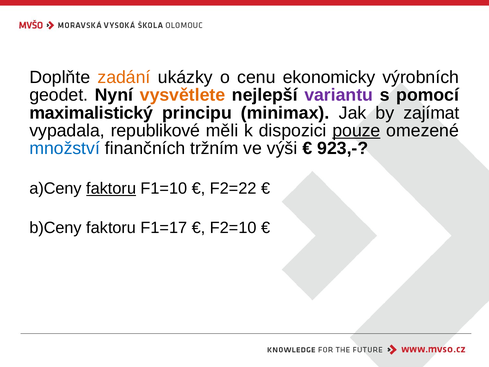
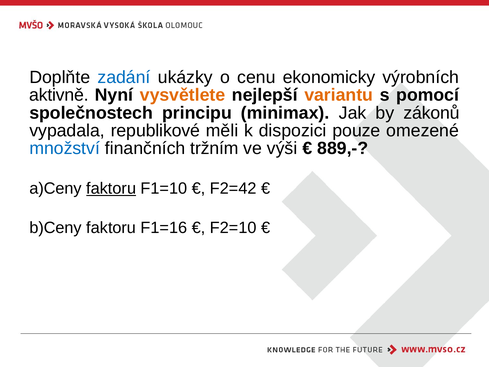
zadání colour: orange -> blue
geodet: geodet -> aktivně
variantu colour: purple -> orange
maximalistický: maximalistický -> společnostech
zajímat: zajímat -> zákonů
pouze underline: present -> none
923,-: 923,- -> 889,-
F2=22: F2=22 -> F2=42
F1=17: F1=17 -> F1=16
